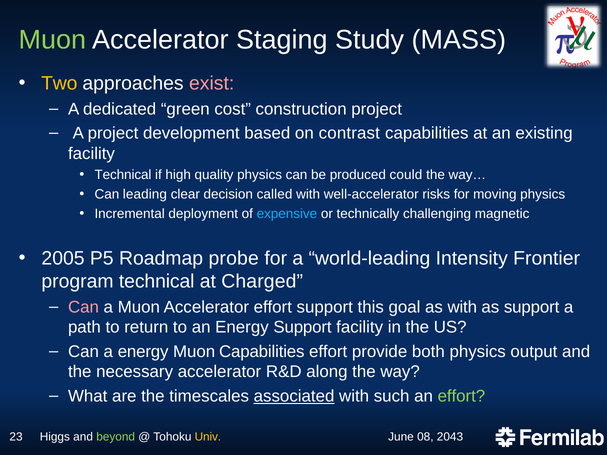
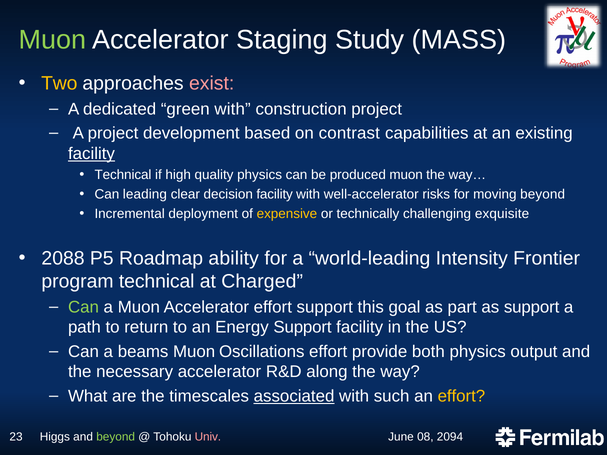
green cost: cost -> with
facility at (91, 154) underline: none -> present
produced could: could -> muon
decision called: called -> facility
moving physics: physics -> beyond
expensive colour: light blue -> yellow
magnetic: magnetic -> exquisite
2005: 2005 -> 2088
probe: probe -> ability
Can at (84, 307) colour: pink -> light green
as with: with -> part
a energy: energy -> beams
Muon Capabilities: Capabilities -> Oscillations
effort at (461, 396) colour: light green -> yellow
Univ colour: yellow -> pink
2043: 2043 -> 2094
